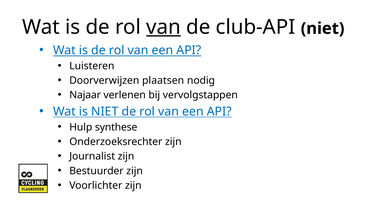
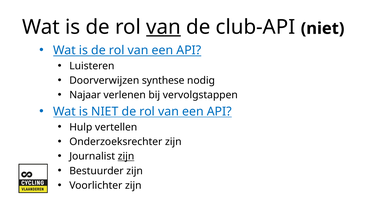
plaatsen: plaatsen -> synthese
synthese: synthese -> vertellen
zijn at (126, 156) underline: none -> present
